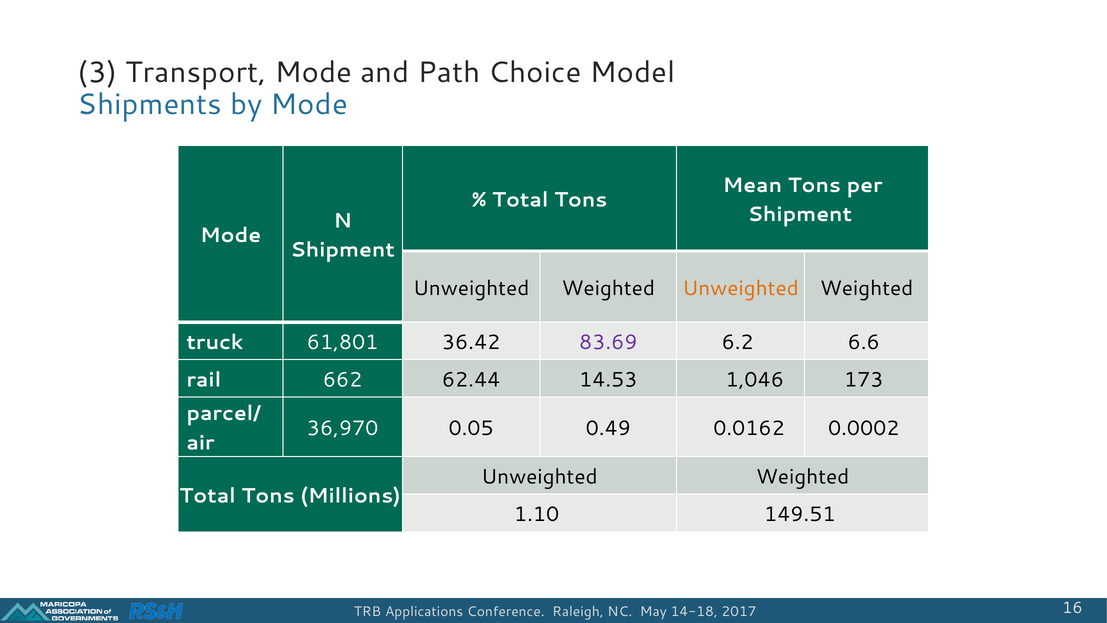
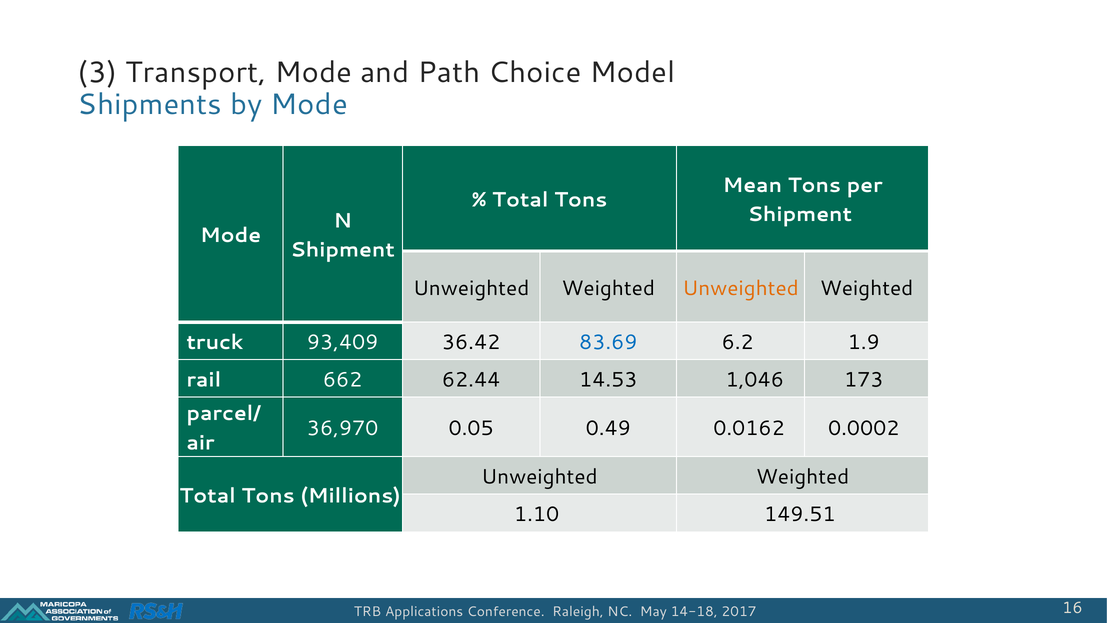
61,801: 61,801 -> 93,409
83.69 colour: purple -> blue
6.6: 6.6 -> 1.9
